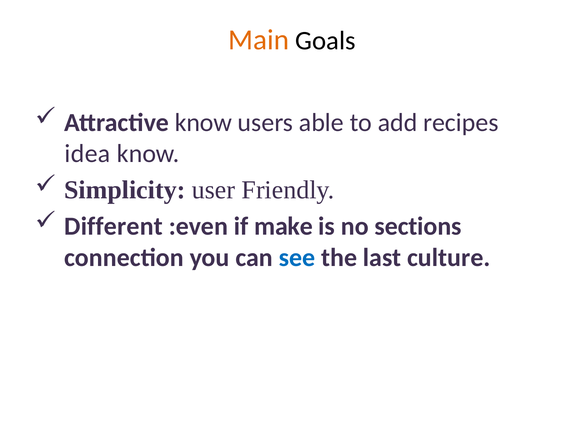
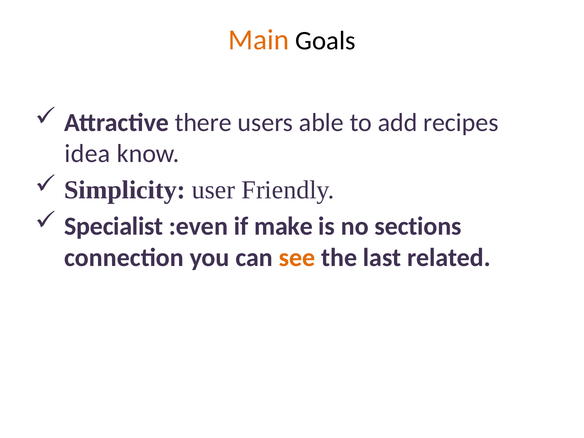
Attractive know: know -> there
Different: Different -> Specialist
see colour: blue -> orange
culture: culture -> related
